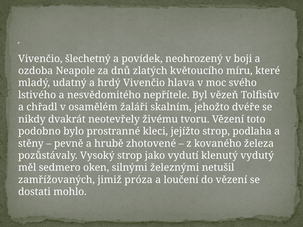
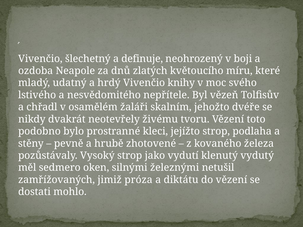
povídek: povídek -> definuje
hlava: hlava -> knihy
loučení: loučení -> diktátu
